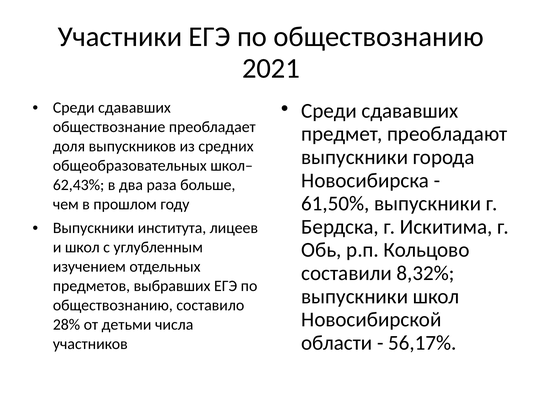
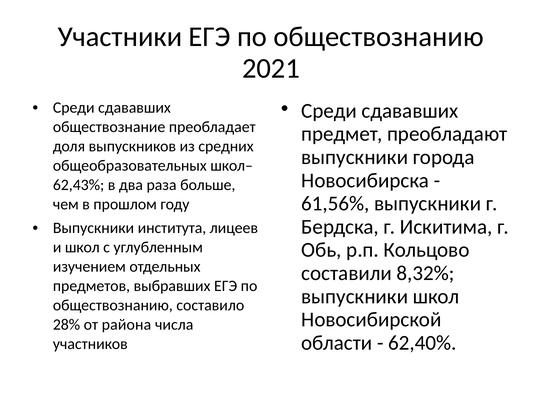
61,50%: 61,50% -> 61,56%
детьми: детьми -> района
56,17%: 56,17% -> 62,40%
